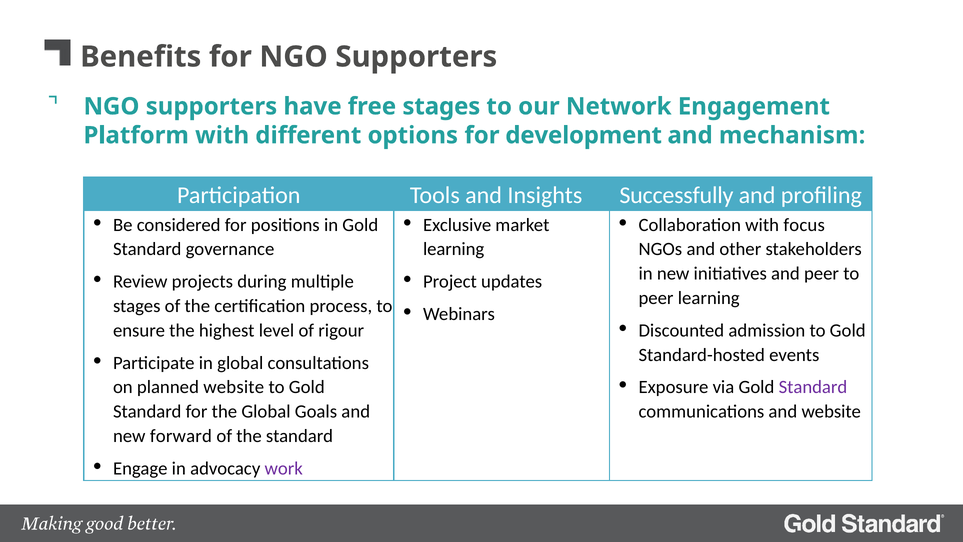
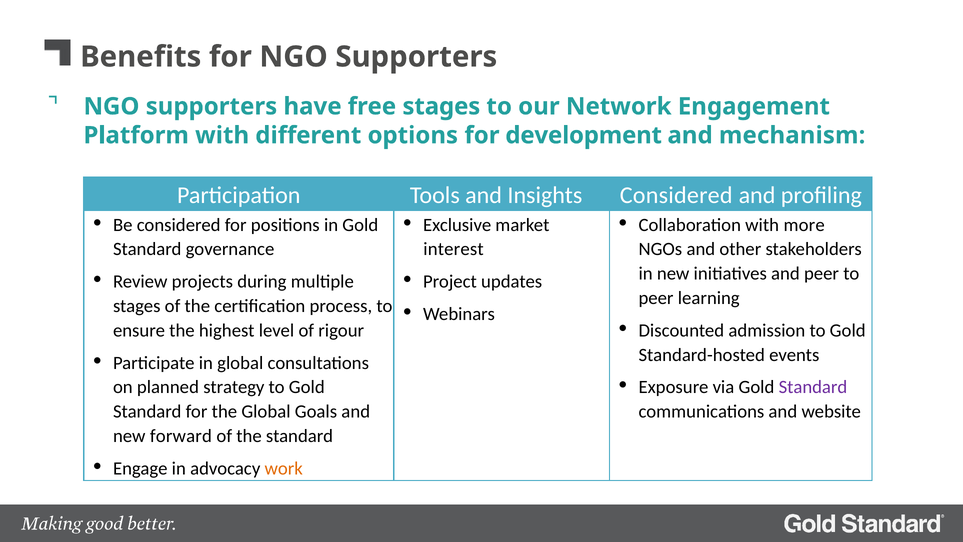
Insights Successfully: Successfully -> Considered
focus: focus -> more
learning at (454, 249): learning -> interest
planned website: website -> strategy
work colour: purple -> orange
